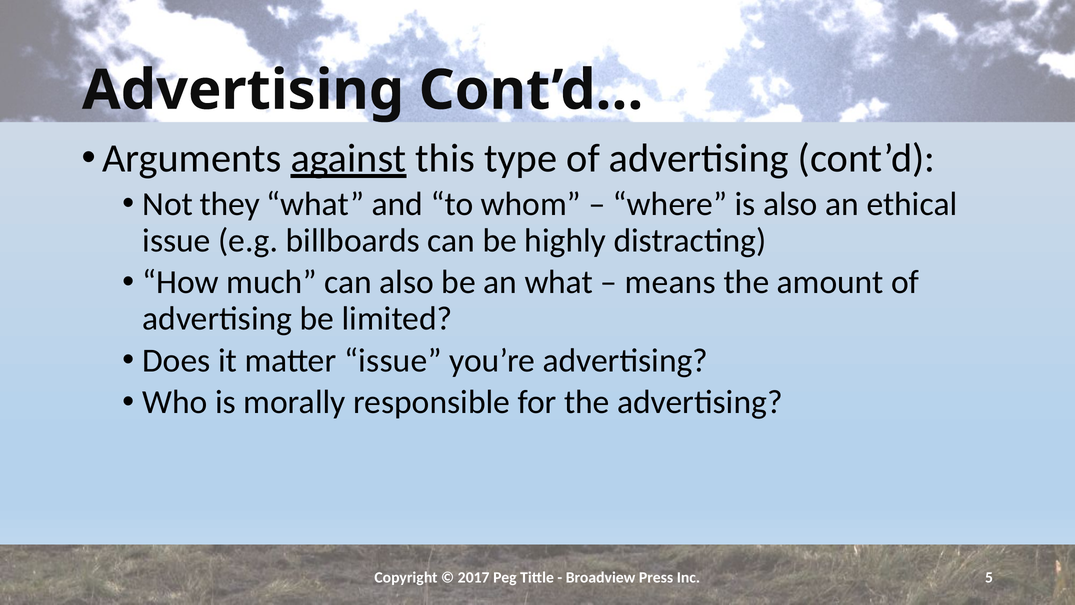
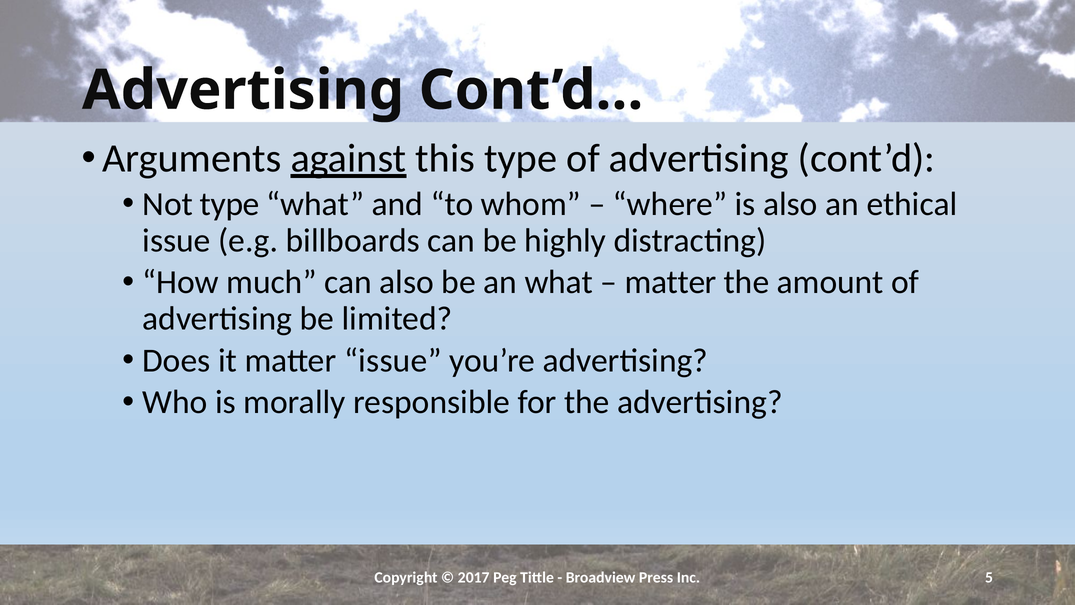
Not they: they -> type
means at (670, 282): means -> matter
